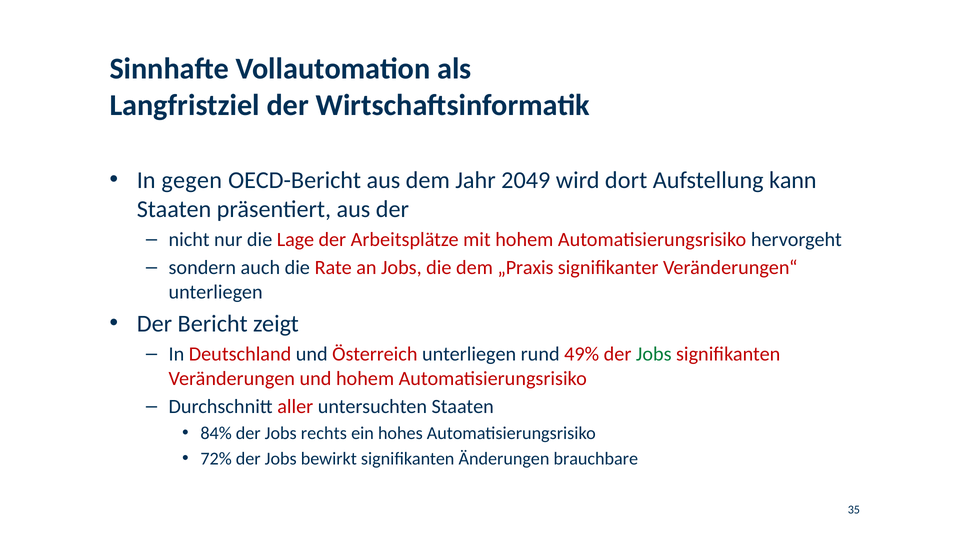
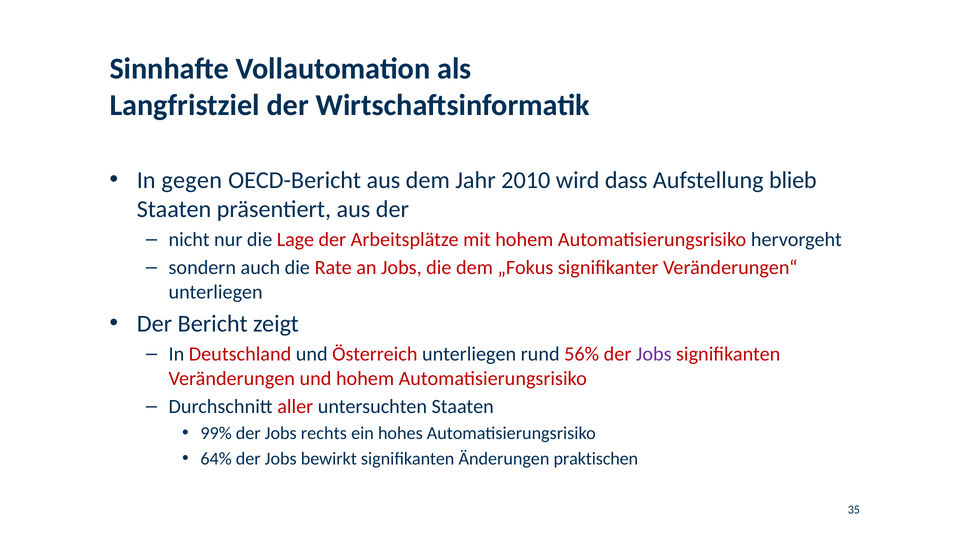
2049: 2049 -> 2010
dort: dort -> dass
kann: kann -> blieb
„Praxis: „Praxis -> „Fokus
49%: 49% -> 56%
Jobs at (654, 354) colour: green -> purple
84%: 84% -> 99%
72%: 72% -> 64%
brauchbare: brauchbare -> praktischen
